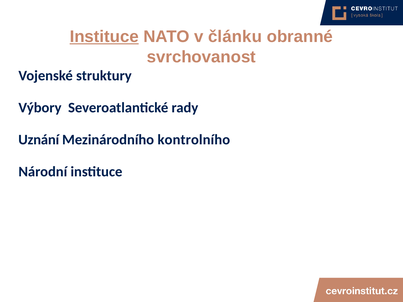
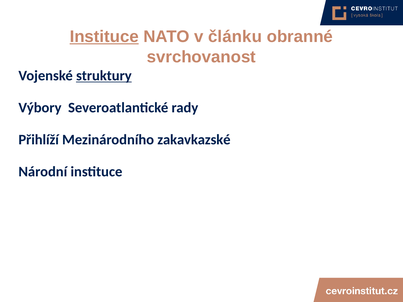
struktury underline: none -> present
Uznání: Uznání -> Přihlíží
kontrolního: kontrolního -> zakavkazské
